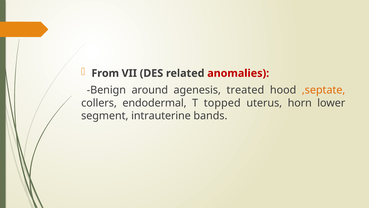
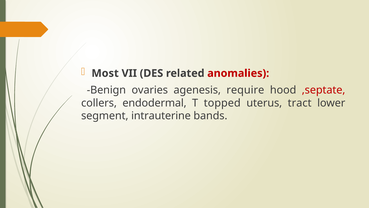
From: From -> Most
around: around -> ovaries
treated: treated -> require
,septate colour: orange -> red
horn: horn -> tract
